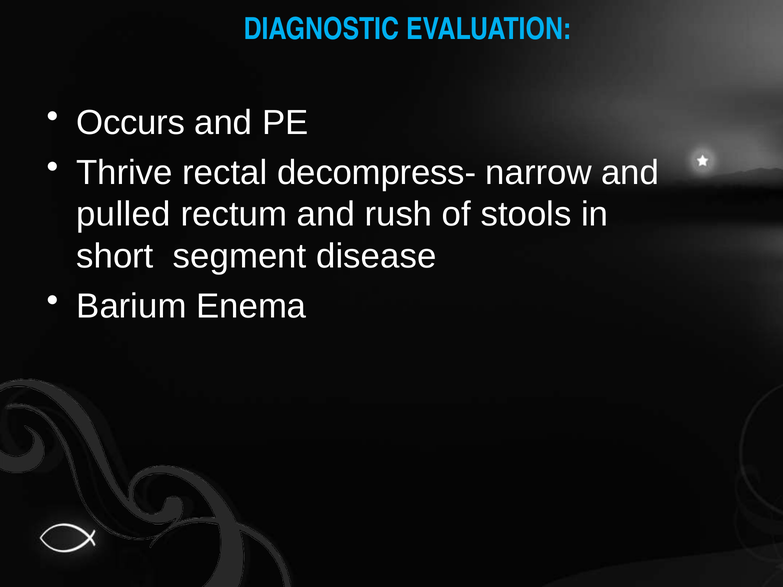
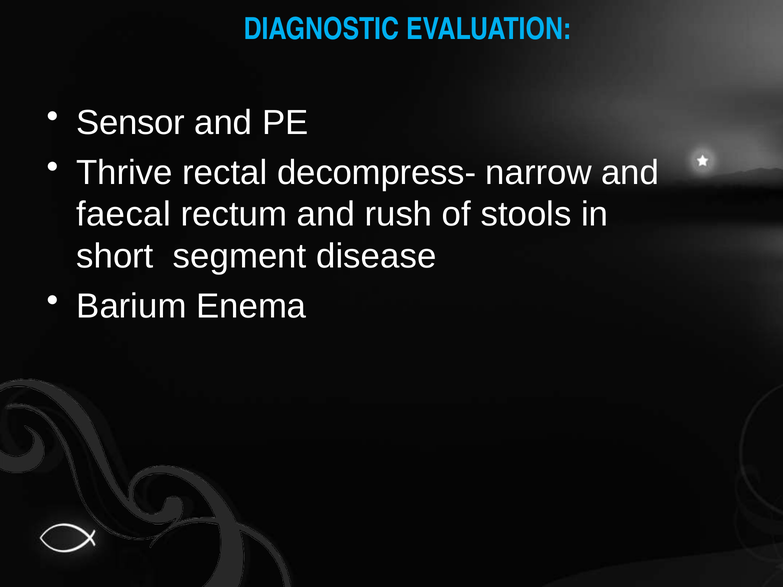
Occurs: Occurs -> Sensor
pulled: pulled -> faecal
